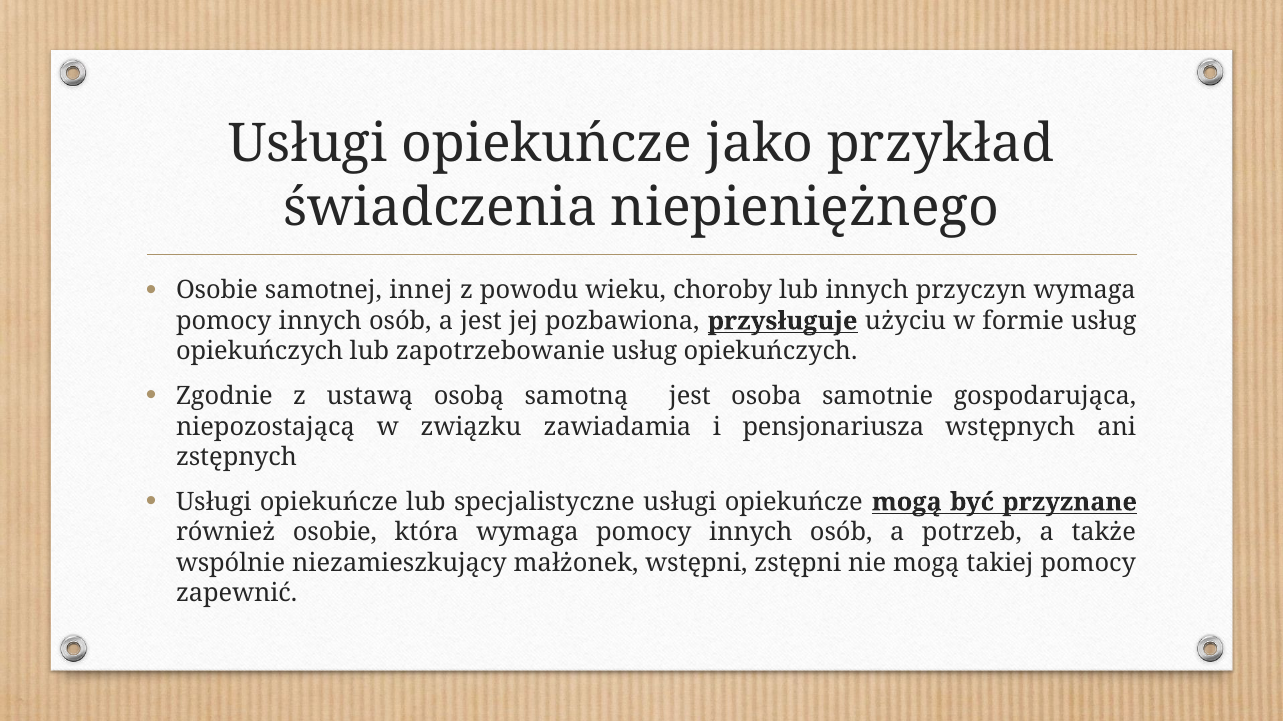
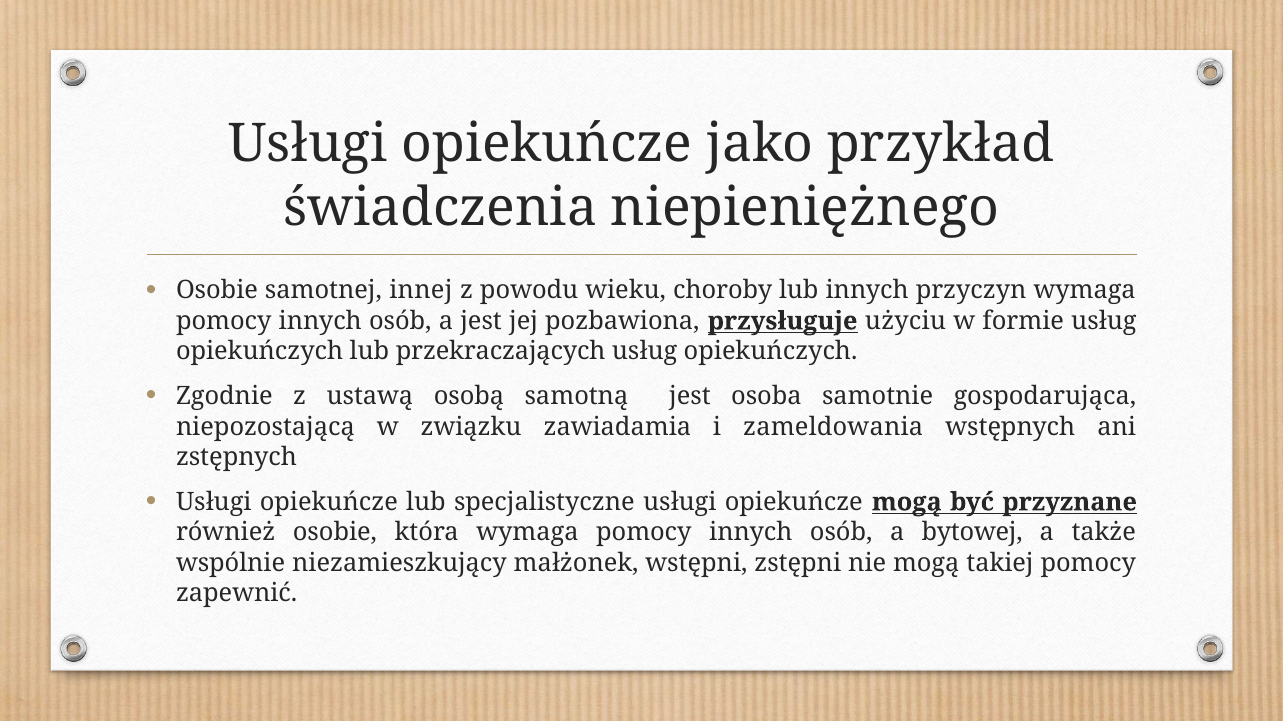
zapotrzebowanie: zapotrzebowanie -> przekraczających
pensjonariusza: pensjonariusza -> zameldowania
potrzeb: potrzeb -> bytowej
